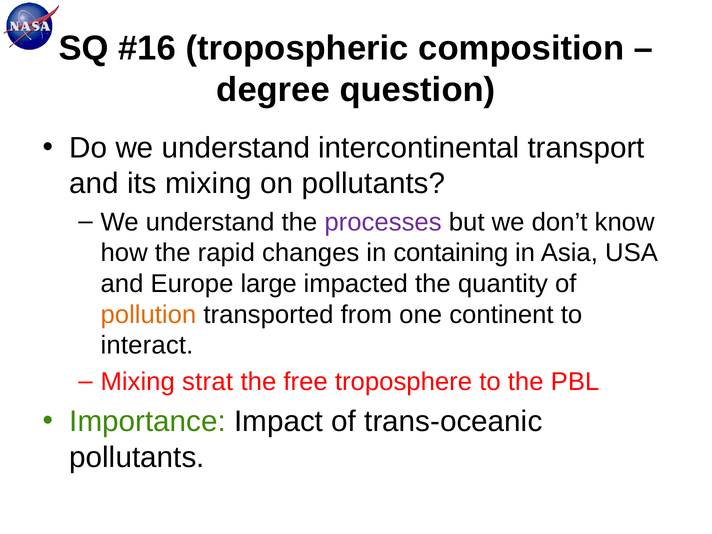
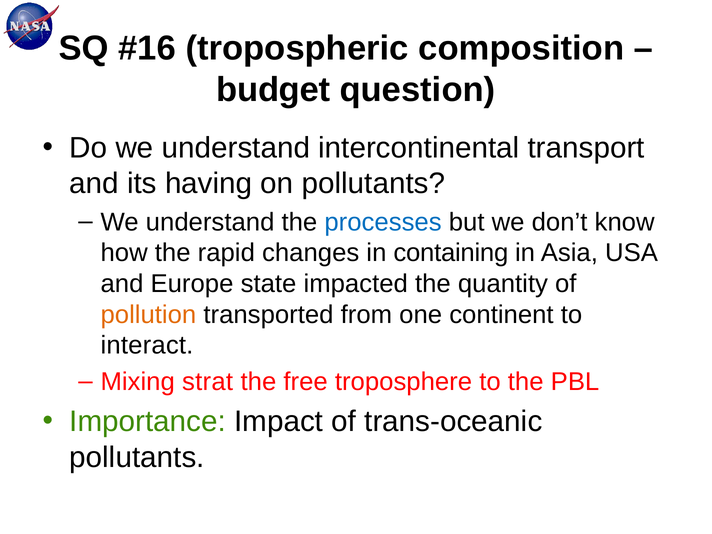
degree: degree -> budget
its mixing: mixing -> having
processes colour: purple -> blue
large: large -> state
